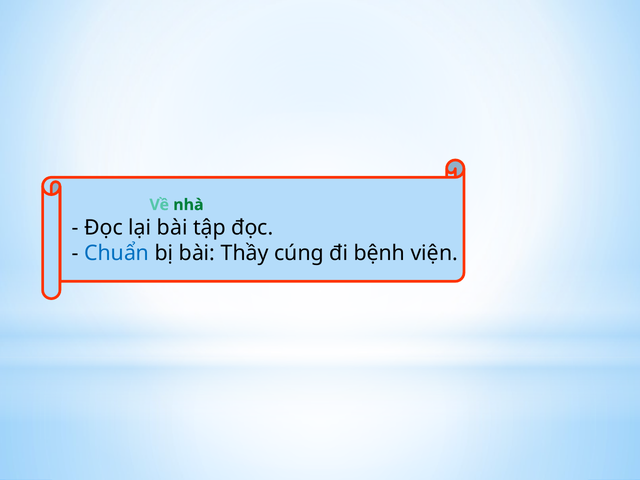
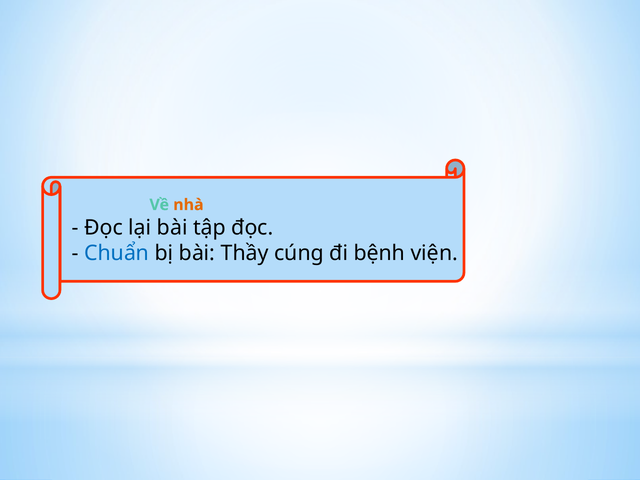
nhà colour: green -> orange
